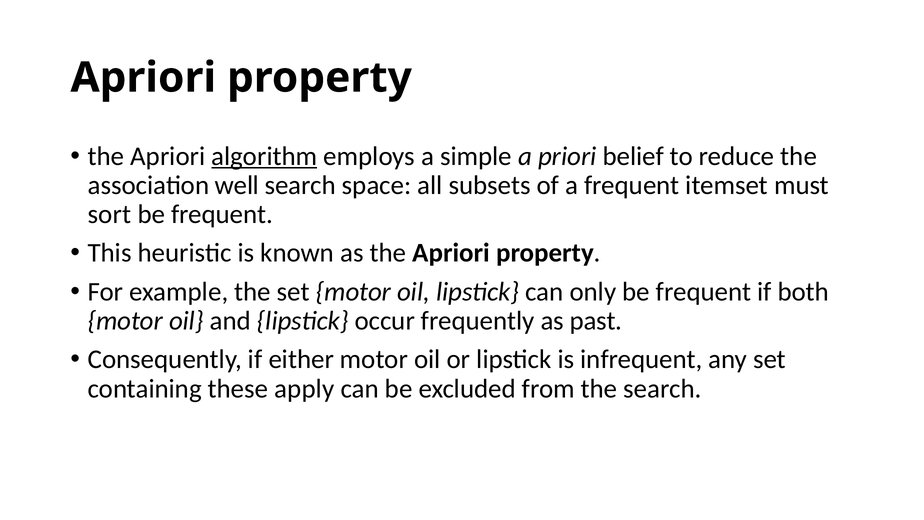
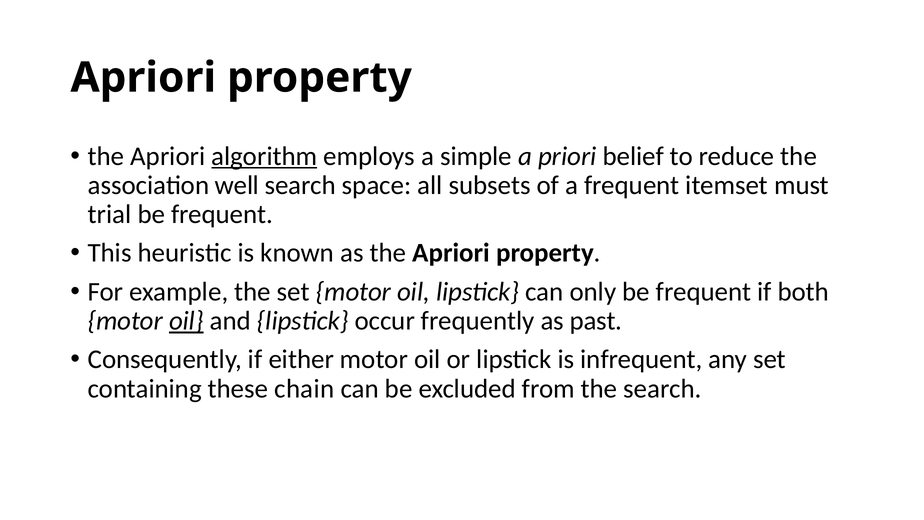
sort: sort -> trial
oil at (186, 321) underline: none -> present
apply: apply -> chain
